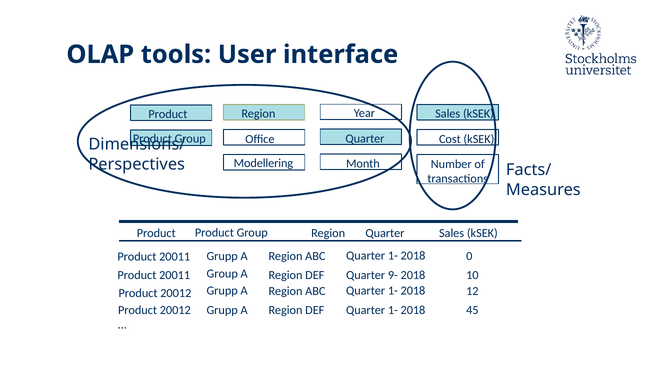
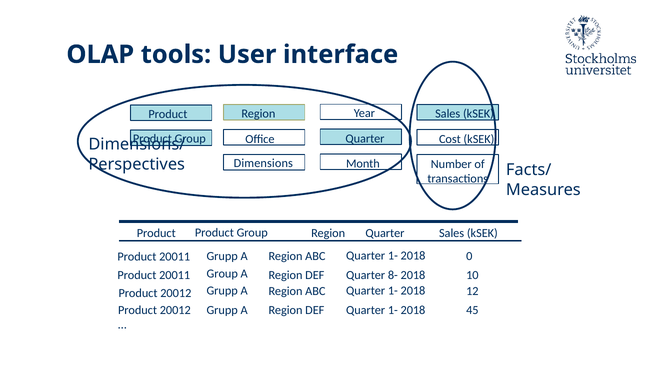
Modellering: Modellering -> Dimensions
9-: 9- -> 8-
